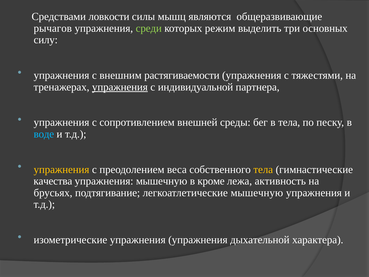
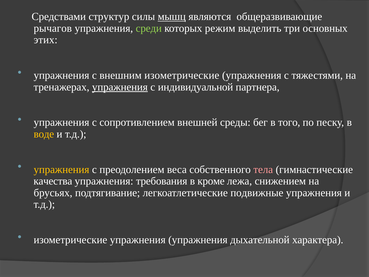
ловкости: ловкости -> структур
мышц underline: none -> present
силу: силу -> этих
внешним растягиваемости: растягиваемости -> изометрические
в тела: тела -> того
воде colour: light blue -> yellow
тела at (263, 169) colour: yellow -> pink
упражнения мышечную: мышечную -> требования
активность: активность -> снижением
легкоатлетические мышечную: мышечную -> подвижные
